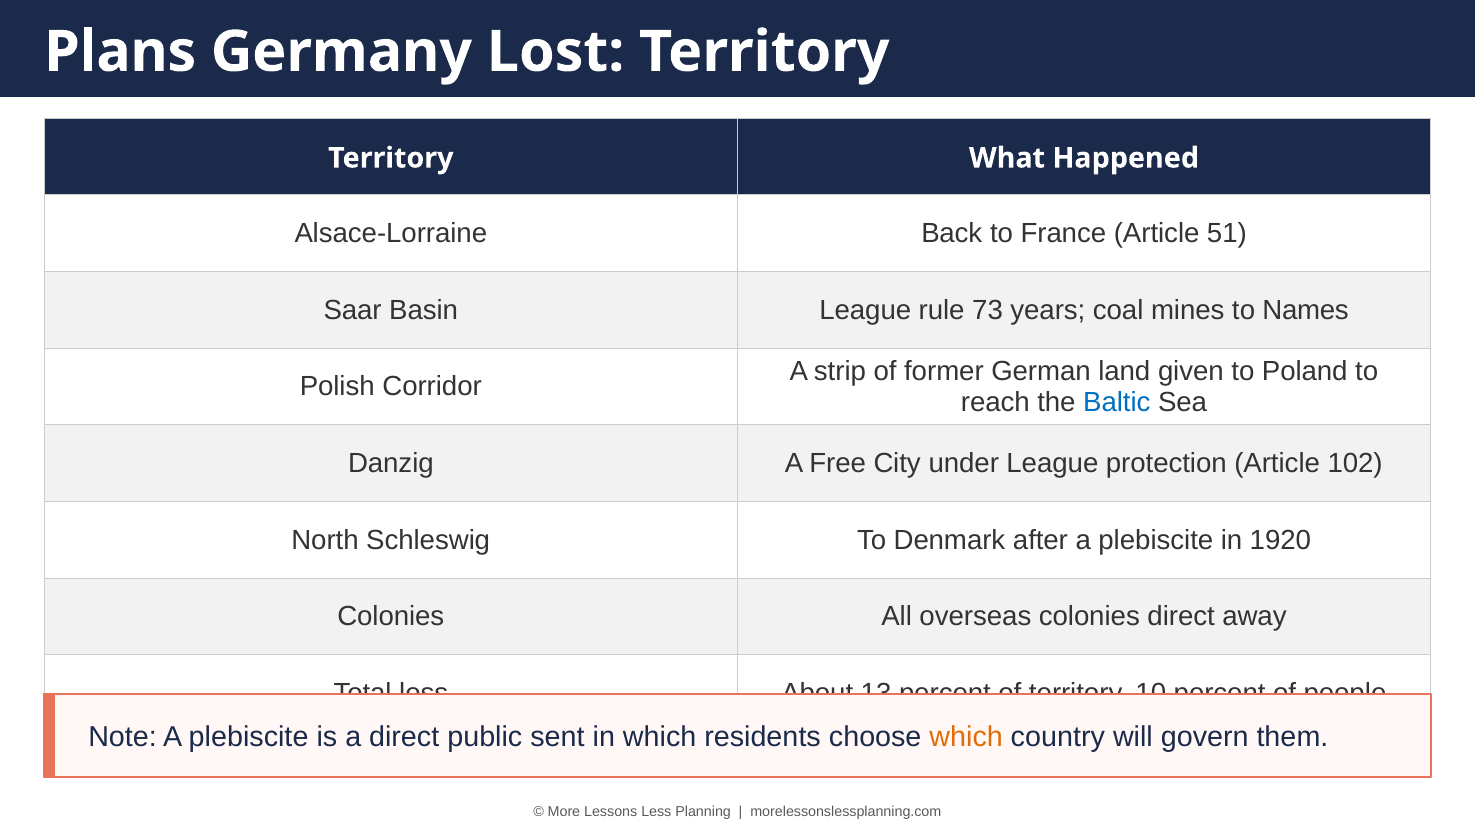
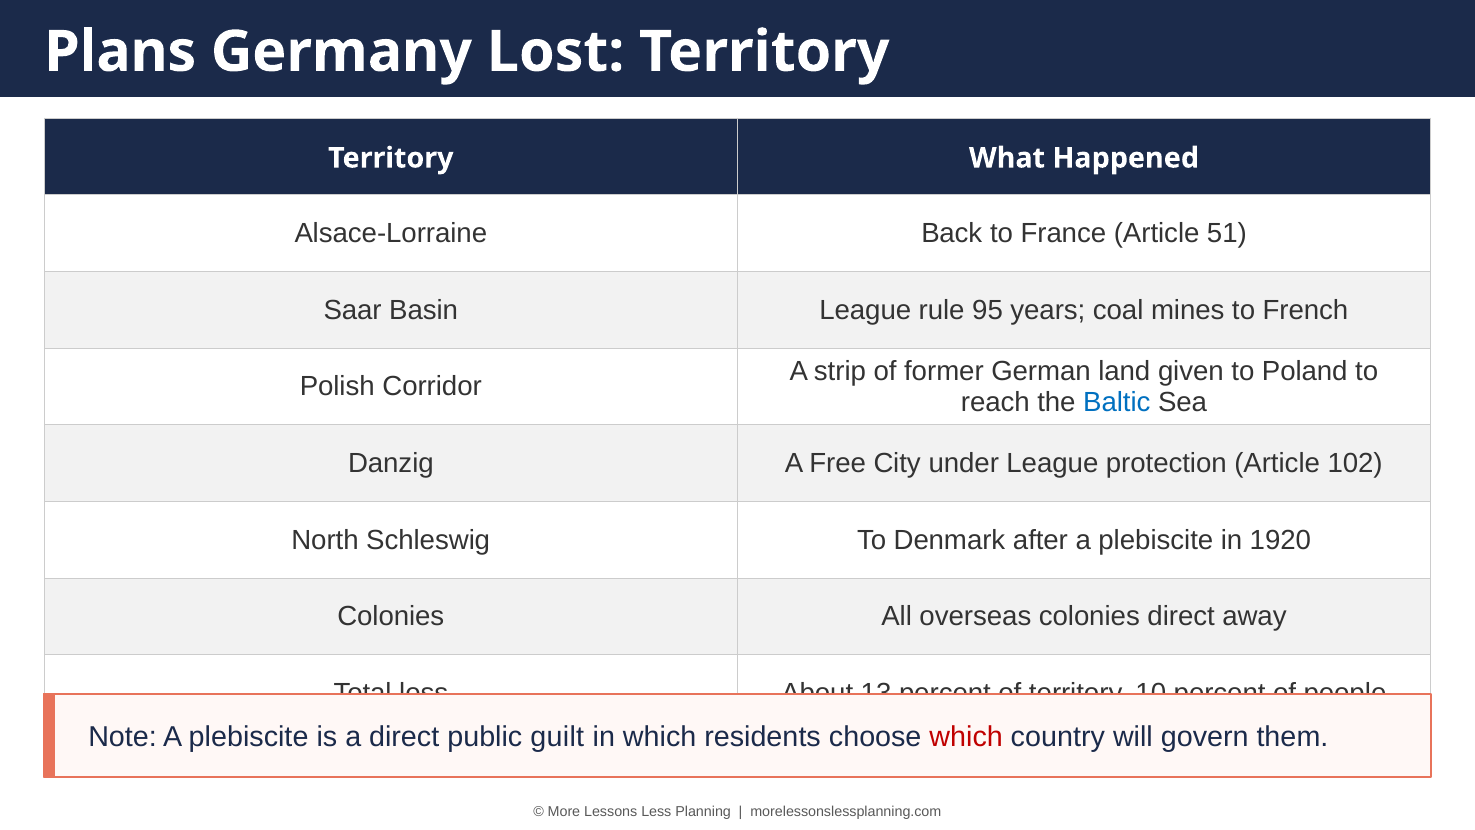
73: 73 -> 95
Names: Names -> French
sent: sent -> guilt
which at (966, 737) colour: orange -> red
